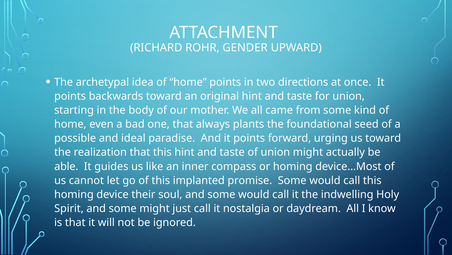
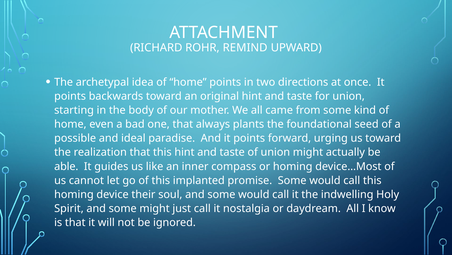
GENDER: GENDER -> REMIND
